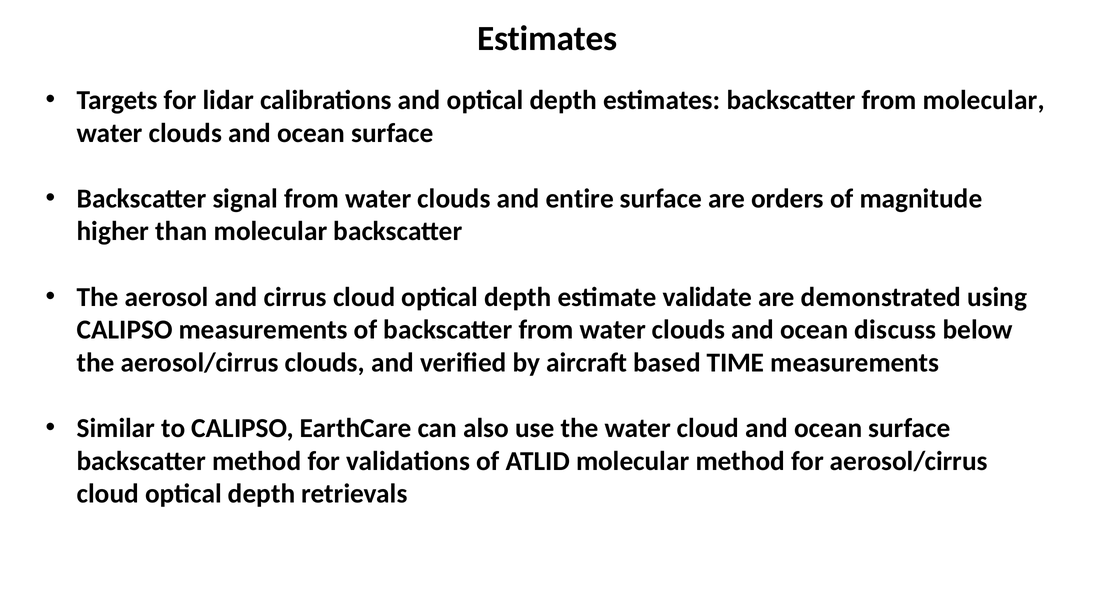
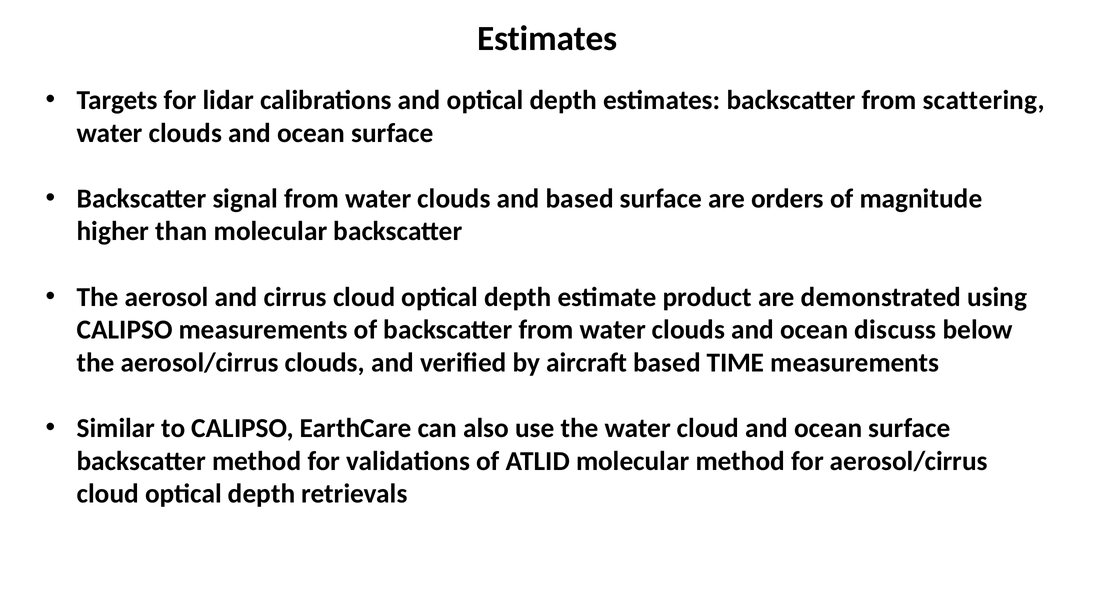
from molecular: molecular -> scattering
and entire: entire -> based
validate: validate -> product
